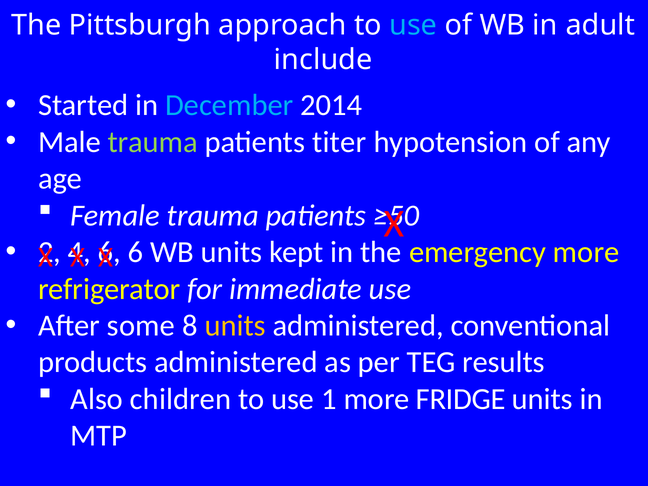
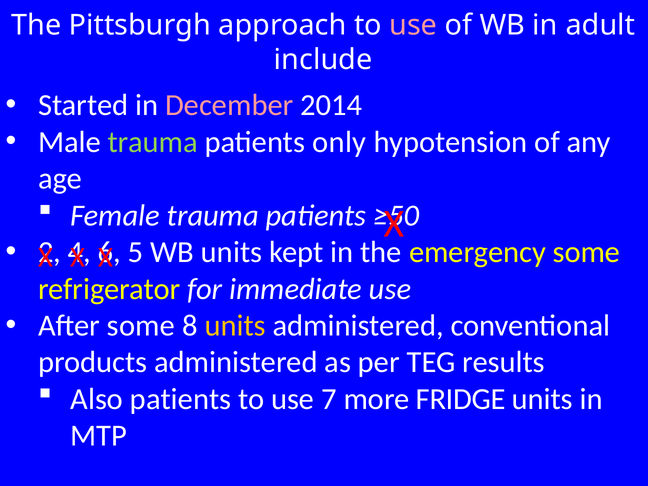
use at (413, 25) colour: light blue -> pink
December colour: light blue -> pink
titer: titer -> only
6 at (136, 252): 6 -> 5
emergency more: more -> some
Also children: children -> patients
1: 1 -> 7
